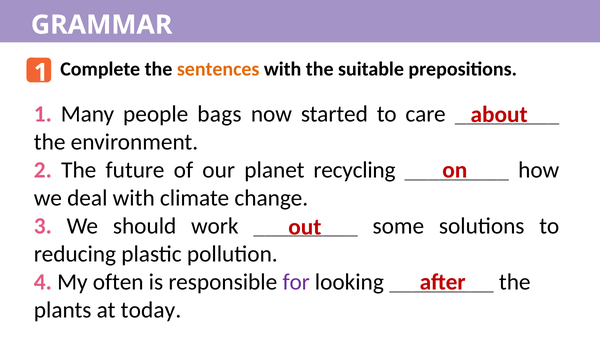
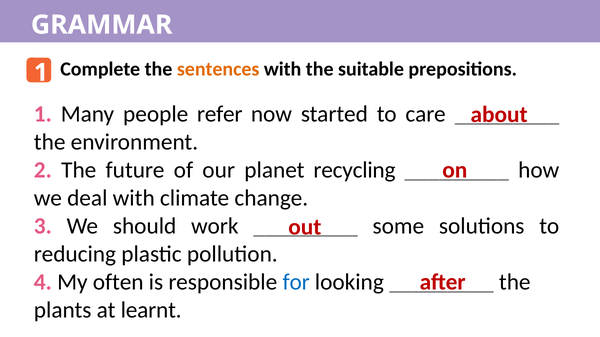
bags: bags -> refer
for colour: purple -> blue
today: today -> learnt
